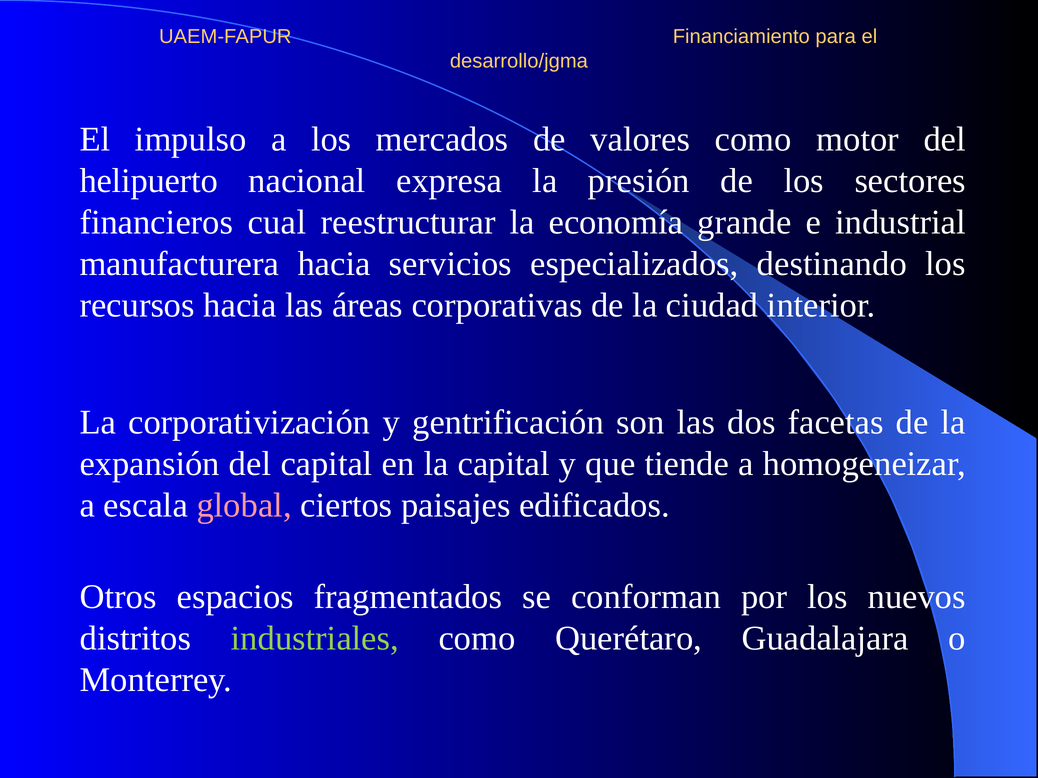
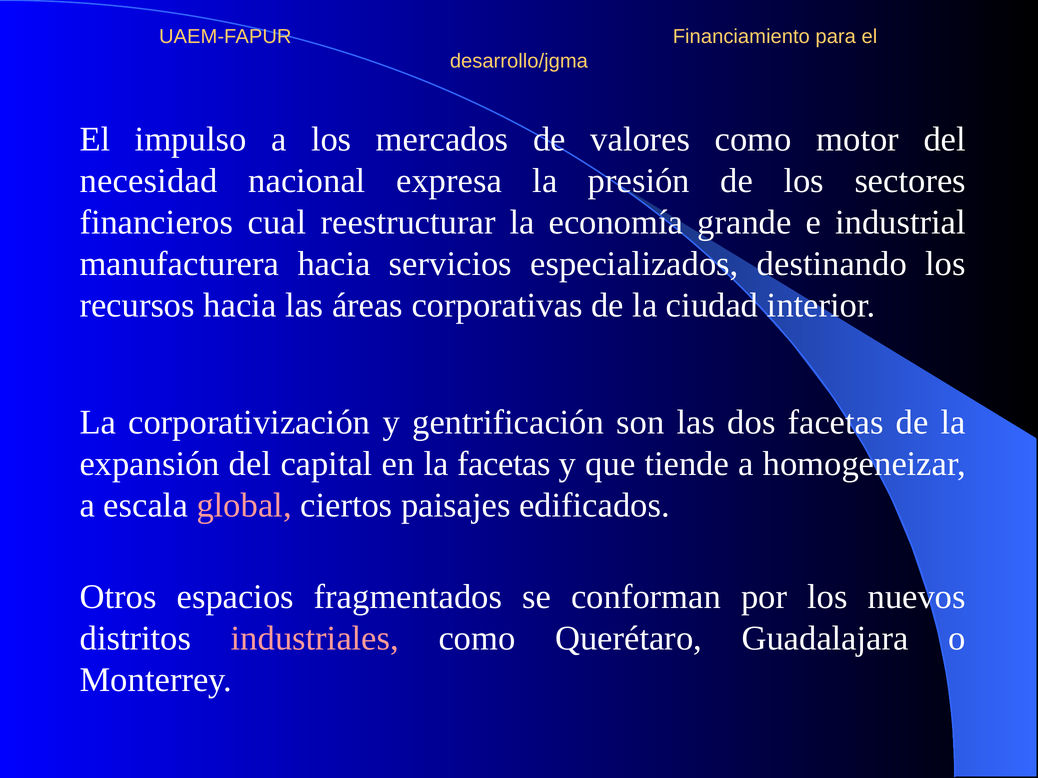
helipuerto: helipuerto -> necesidad
la capital: capital -> facetas
industriales colour: light green -> pink
